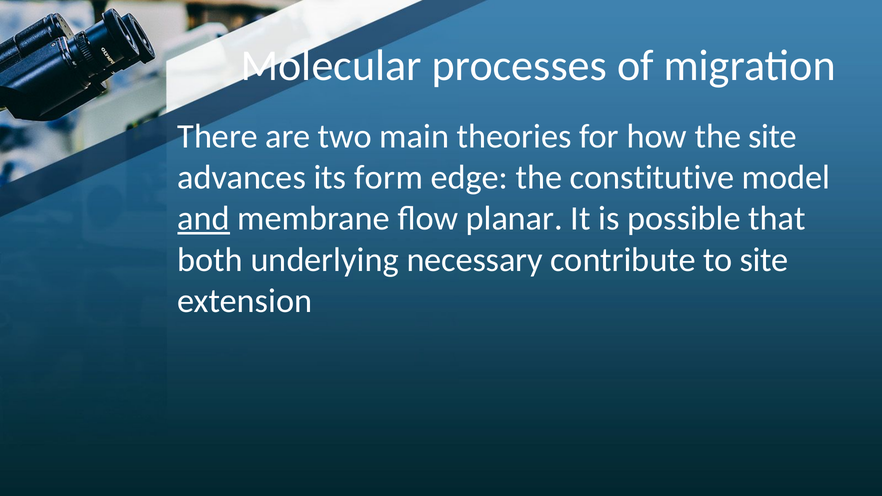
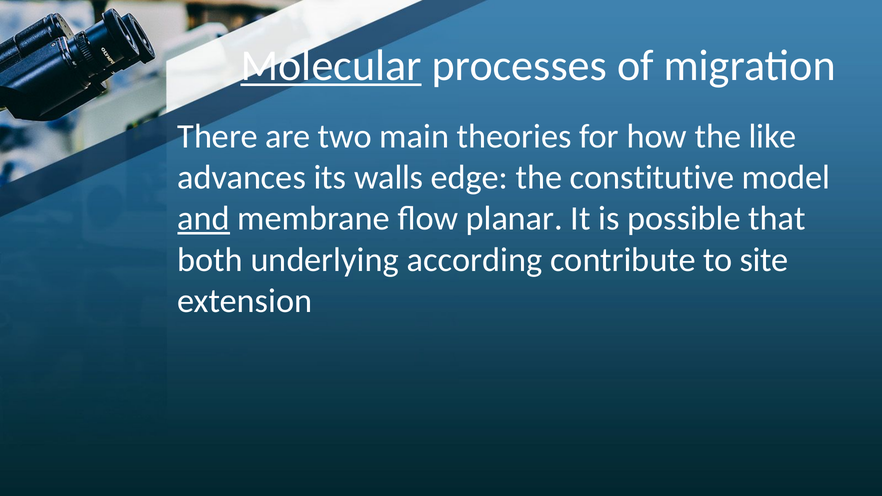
Molecular underline: none -> present
the site: site -> like
form: form -> walls
necessary: necessary -> according
